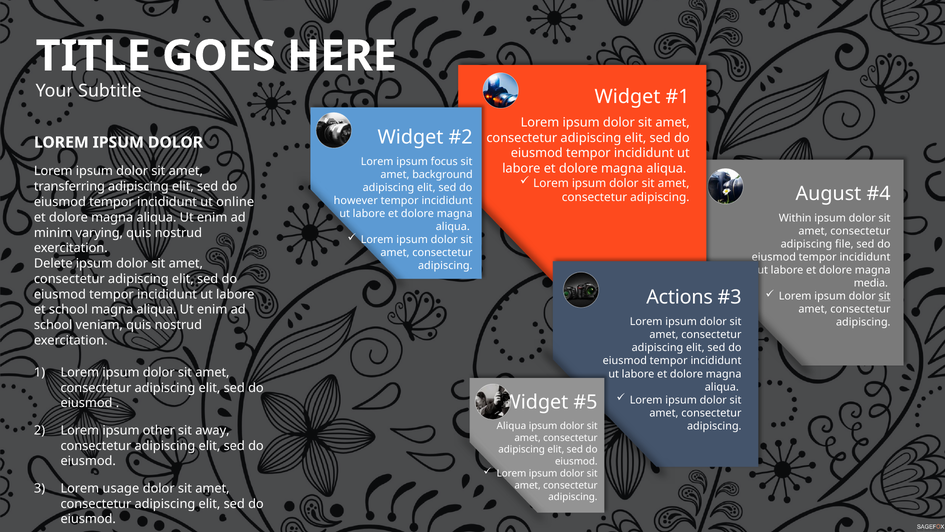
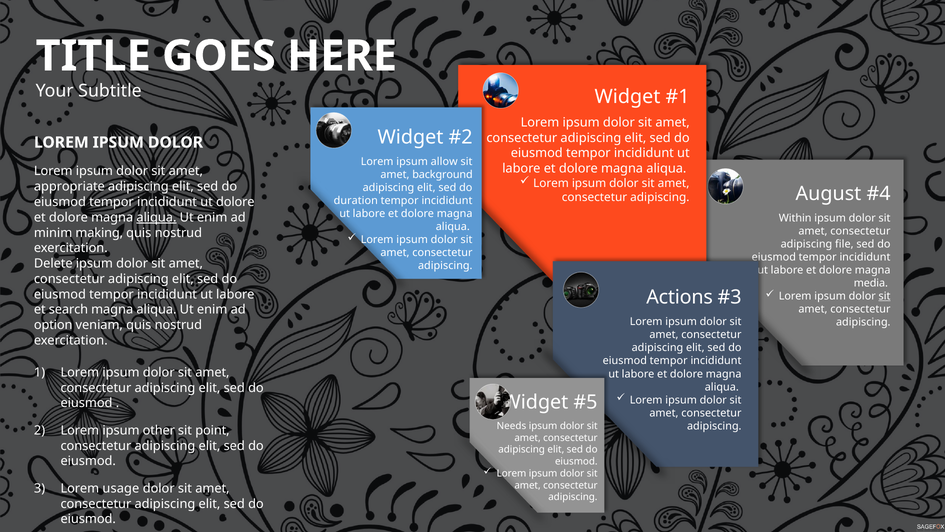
focus: focus -> allow
transferring: transferring -> appropriate
however: however -> duration
ut online: online -> dolore
aliqua at (156, 217) underline: none -> present
varying: varying -> making
et school: school -> search
school at (53, 325): school -> option
Aliqua at (511, 426): Aliqua -> Needs
away: away -> point
